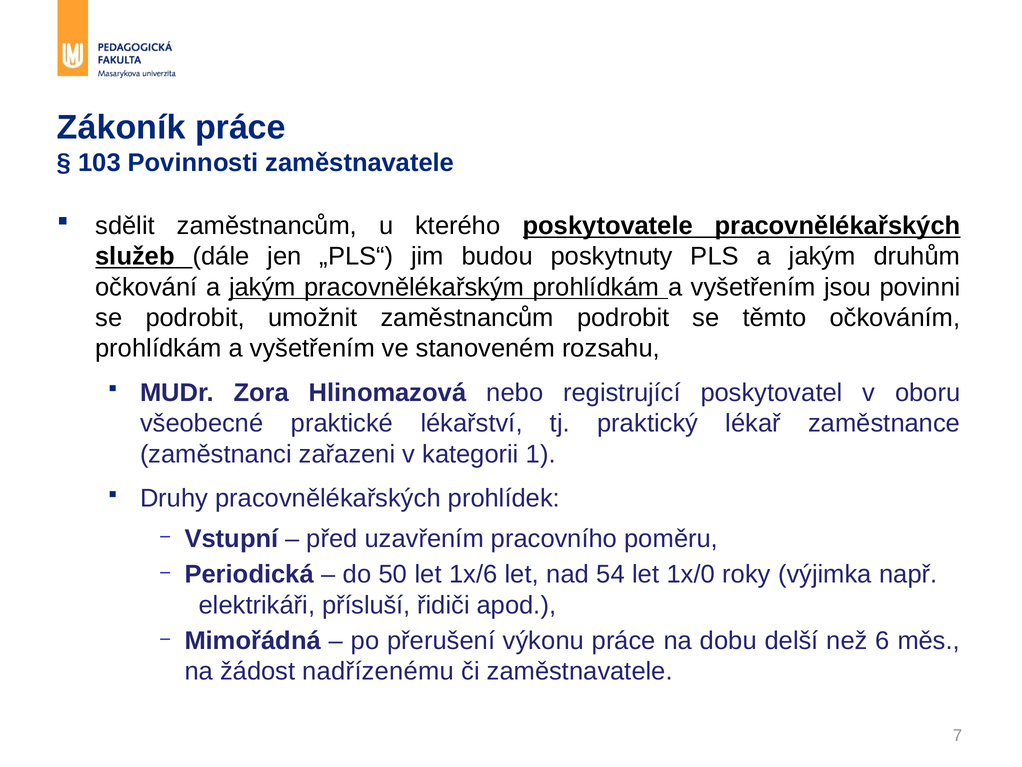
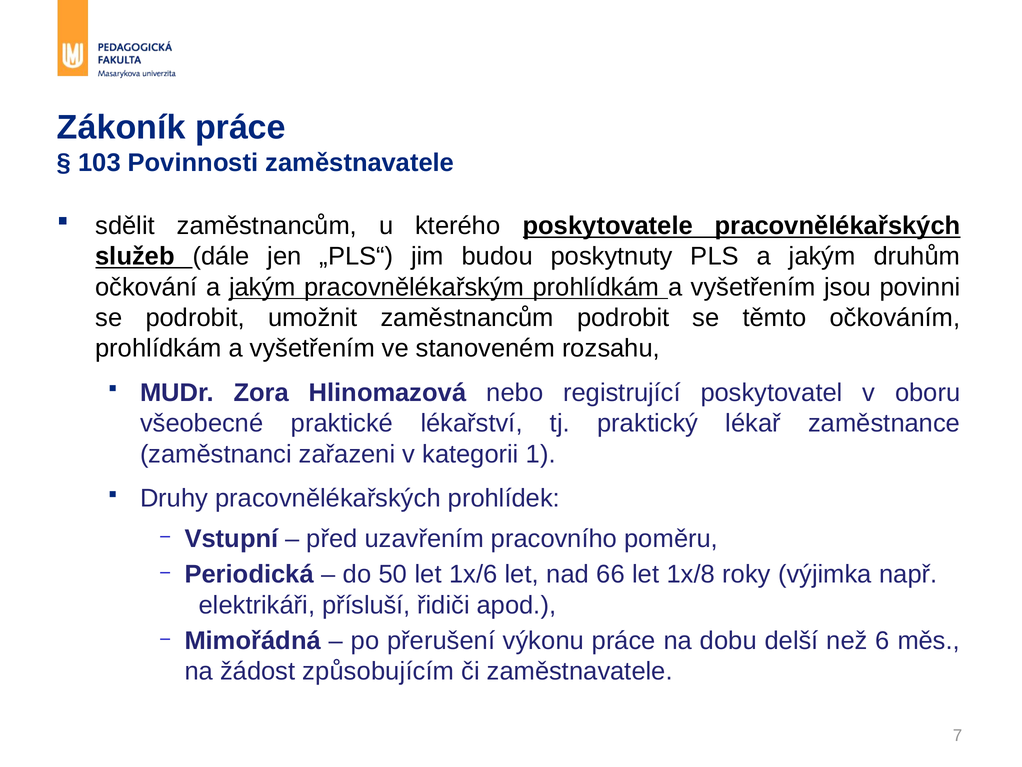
54: 54 -> 66
1x/0: 1x/0 -> 1x/8
nadřízenému: nadřízenému -> způsobujícím
